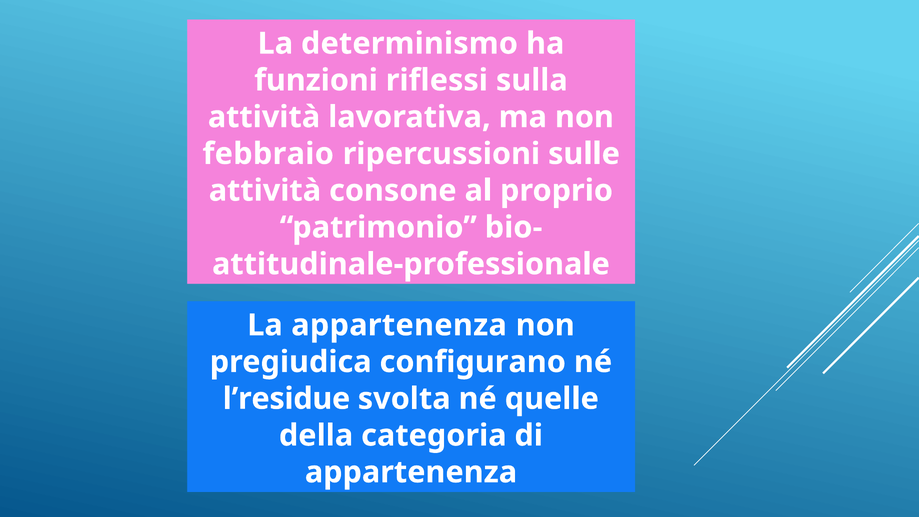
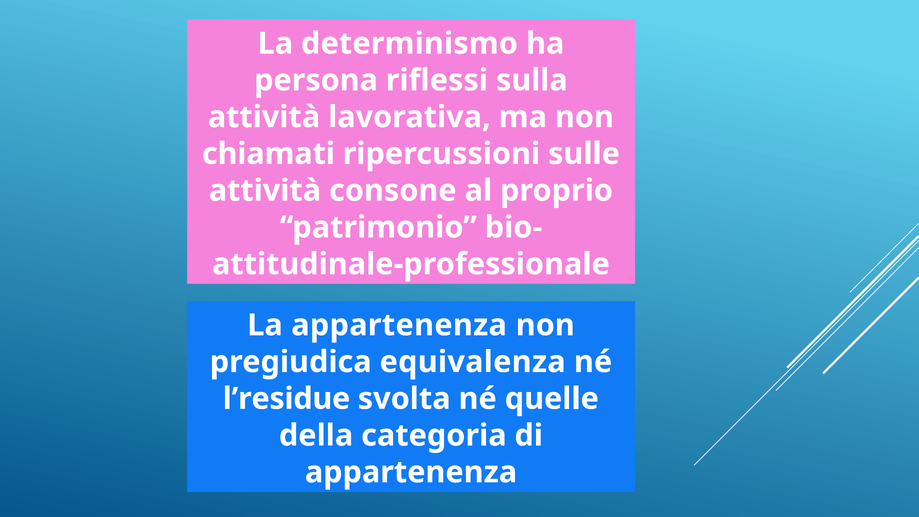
funzioni: funzioni -> persona
febbraio: febbraio -> chiamati
configurano: configurano -> equivalenza
